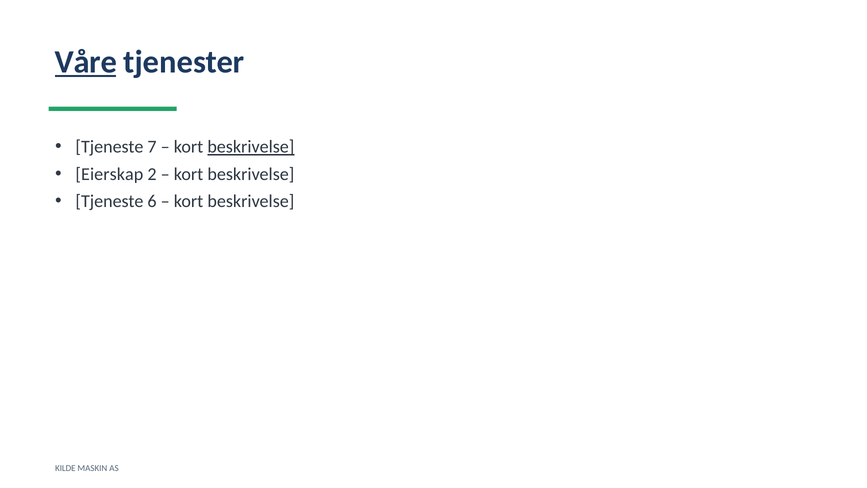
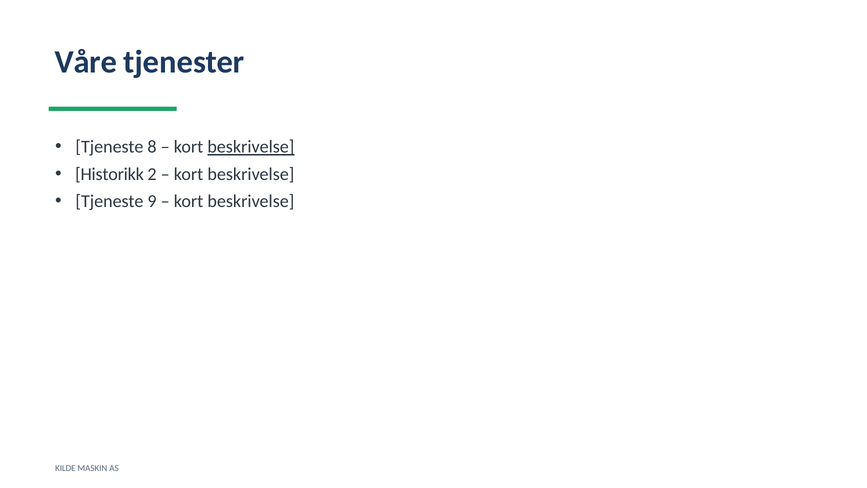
Våre underline: present -> none
7: 7 -> 8
Eierskap: Eierskap -> Historikk
6: 6 -> 9
